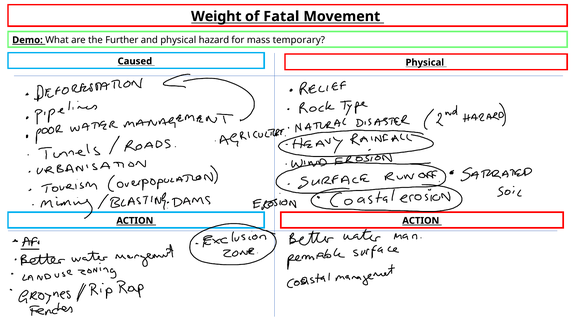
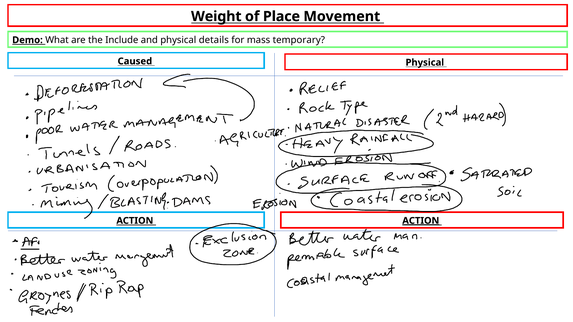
Fatal: Fatal -> Place
Further: Further -> Include
hazard: hazard -> details
ACTION at (421, 221) underline: none -> present
